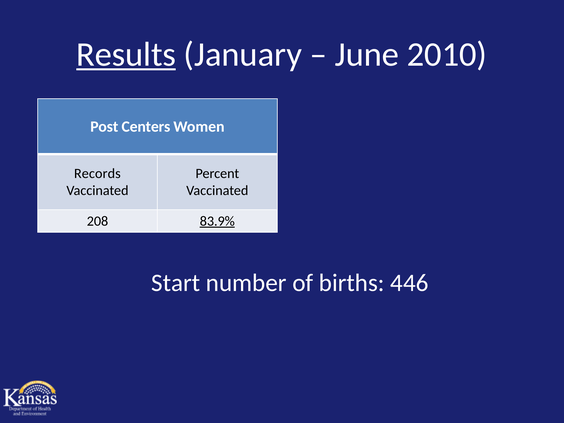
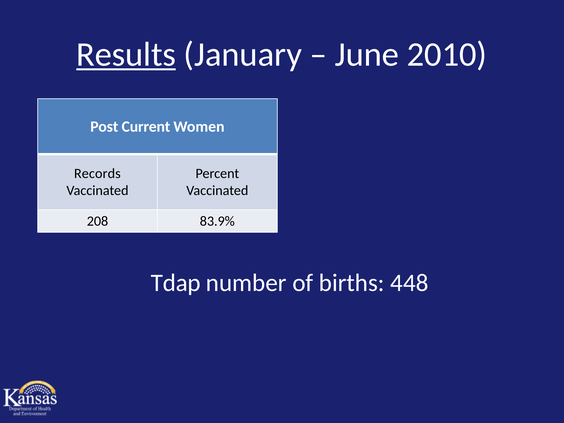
Centers: Centers -> Current
83.9% underline: present -> none
Start: Start -> Tdap
446: 446 -> 448
